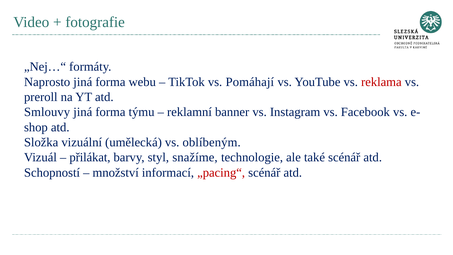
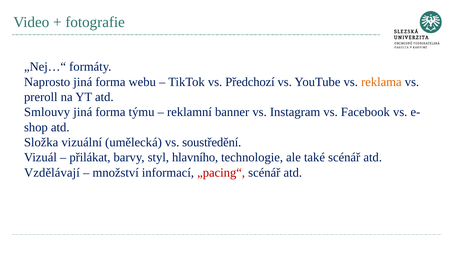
Pomáhají: Pomáhají -> Předchozí
reklama colour: red -> orange
oblíbeným: oblíbeným -> soustředění
snažíme: snažíme -> hlavního
Schopností: Schopností -> Vzdělávají
